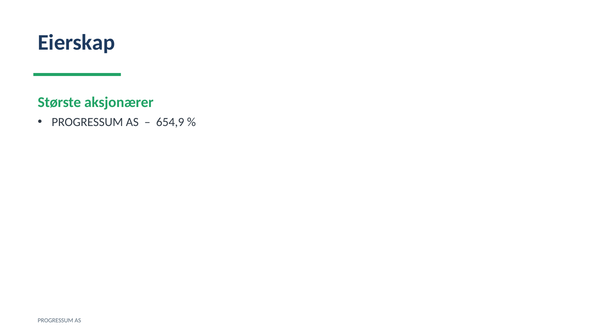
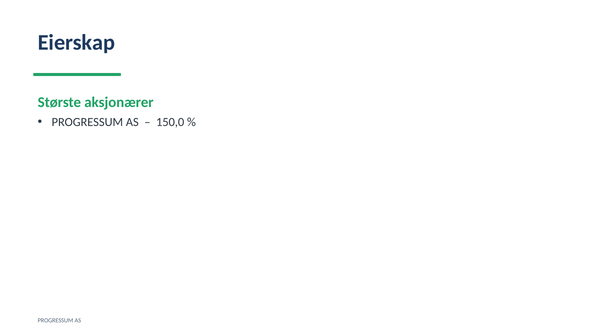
654,9: 654,9 -> 150,0
